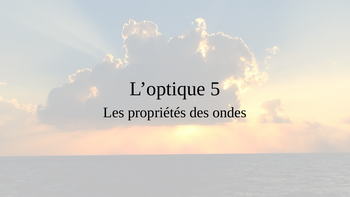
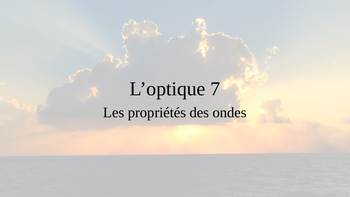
5: 5 -> 7
